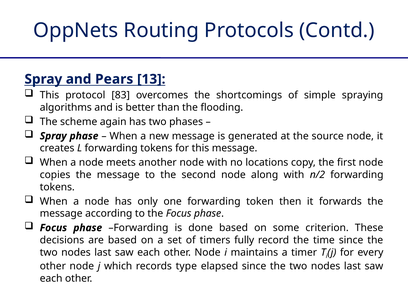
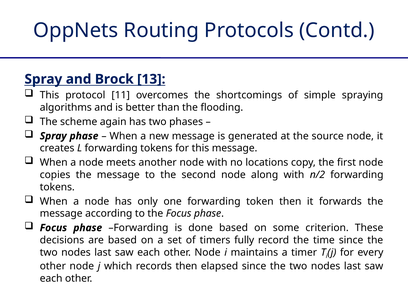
Pears: Pears -> Brock
83: 83 -> 11
records type: type -> then
